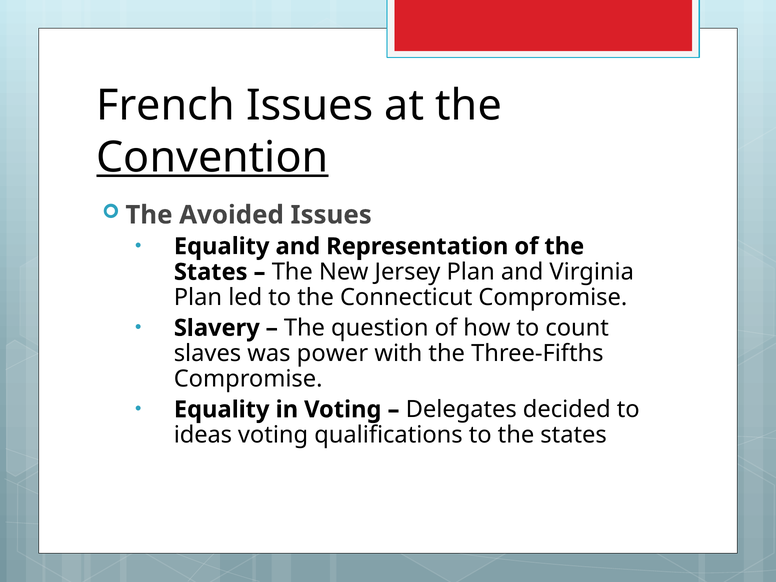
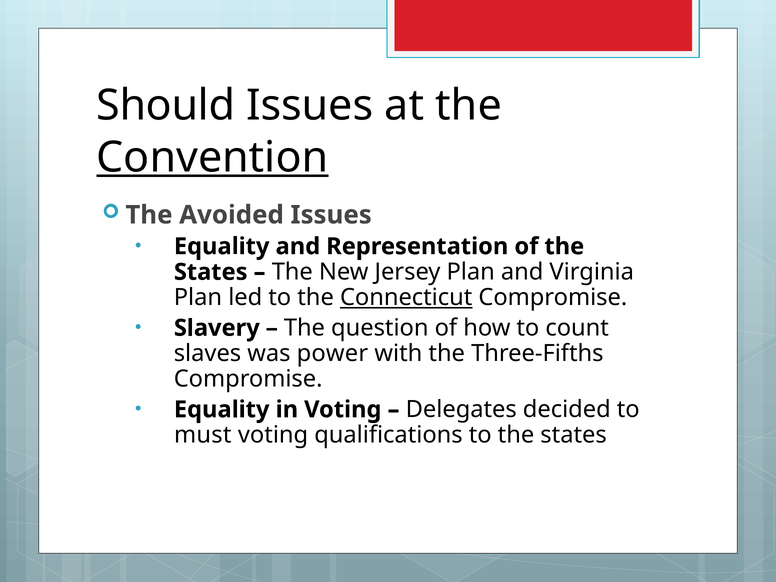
French: French -> Should
Connecticut underline: none -> present
ideas: ideas -> must
